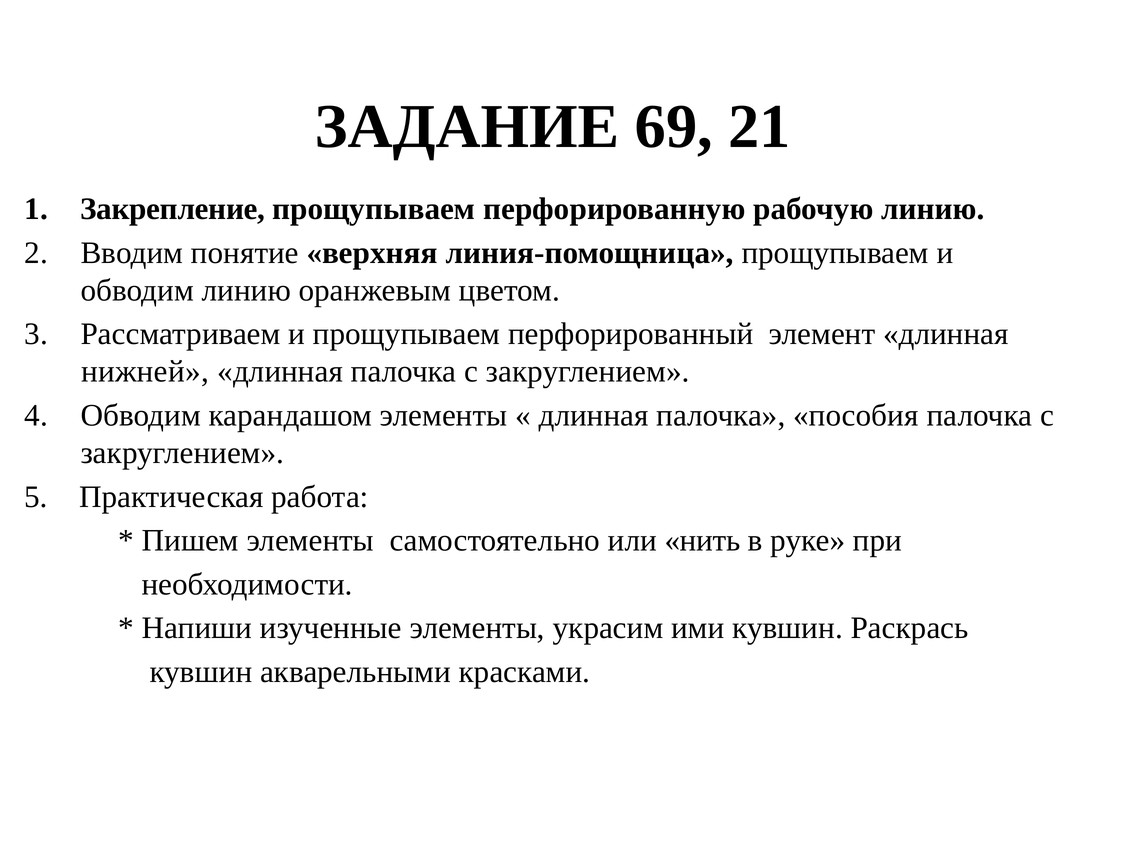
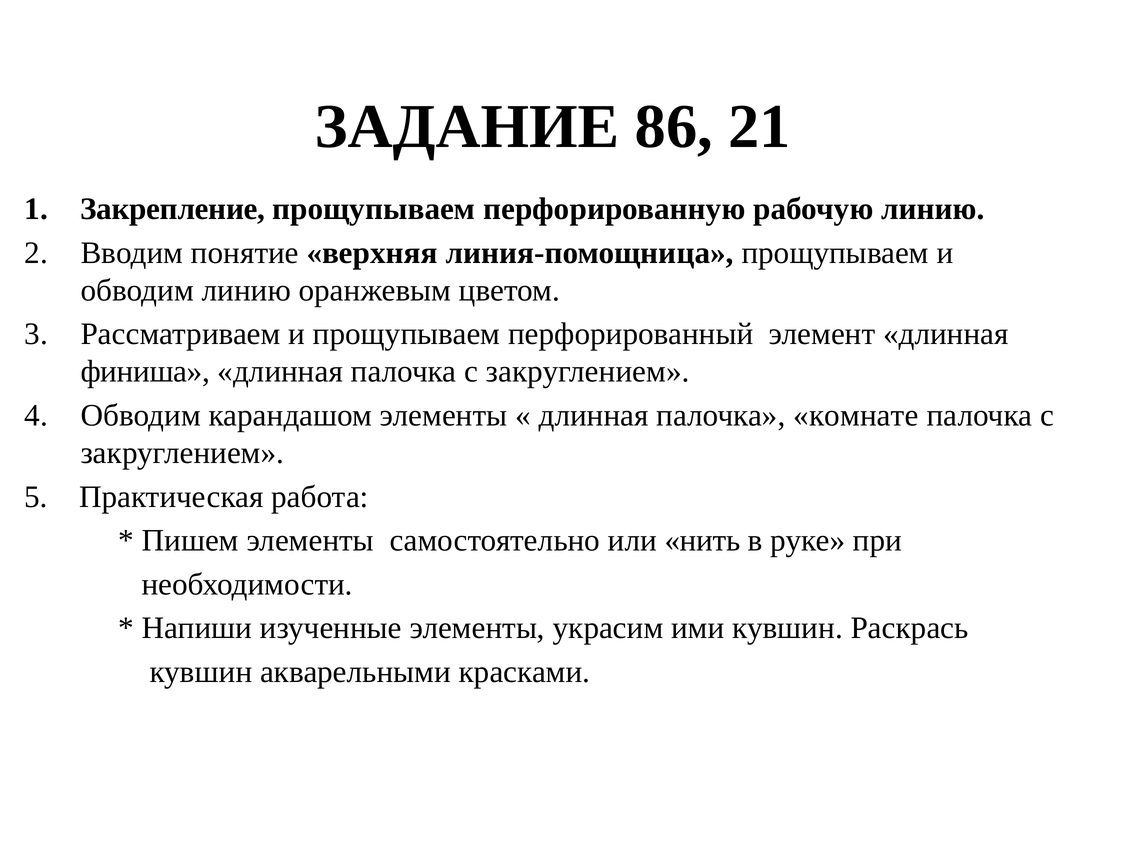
69: 69 -> 86
нижней: нижней -> финиша
пособия: пособия -> комнате
